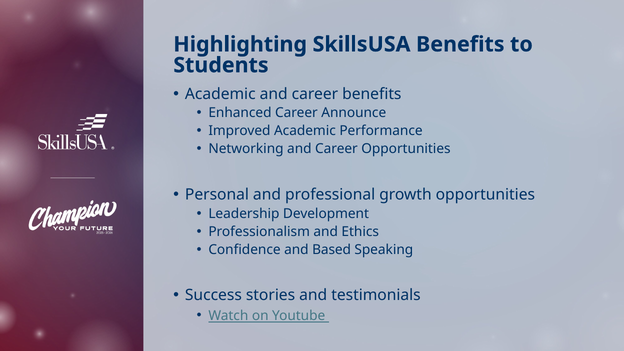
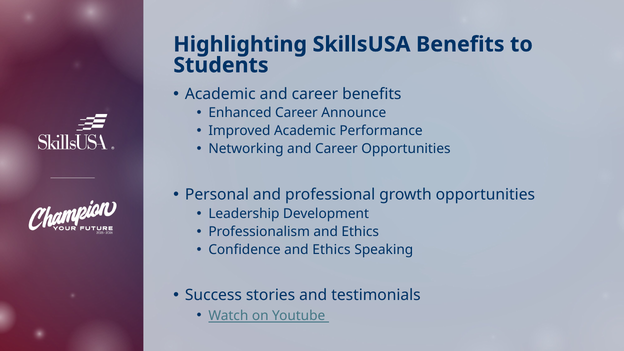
Confidence and Based: Based -> Ethics
